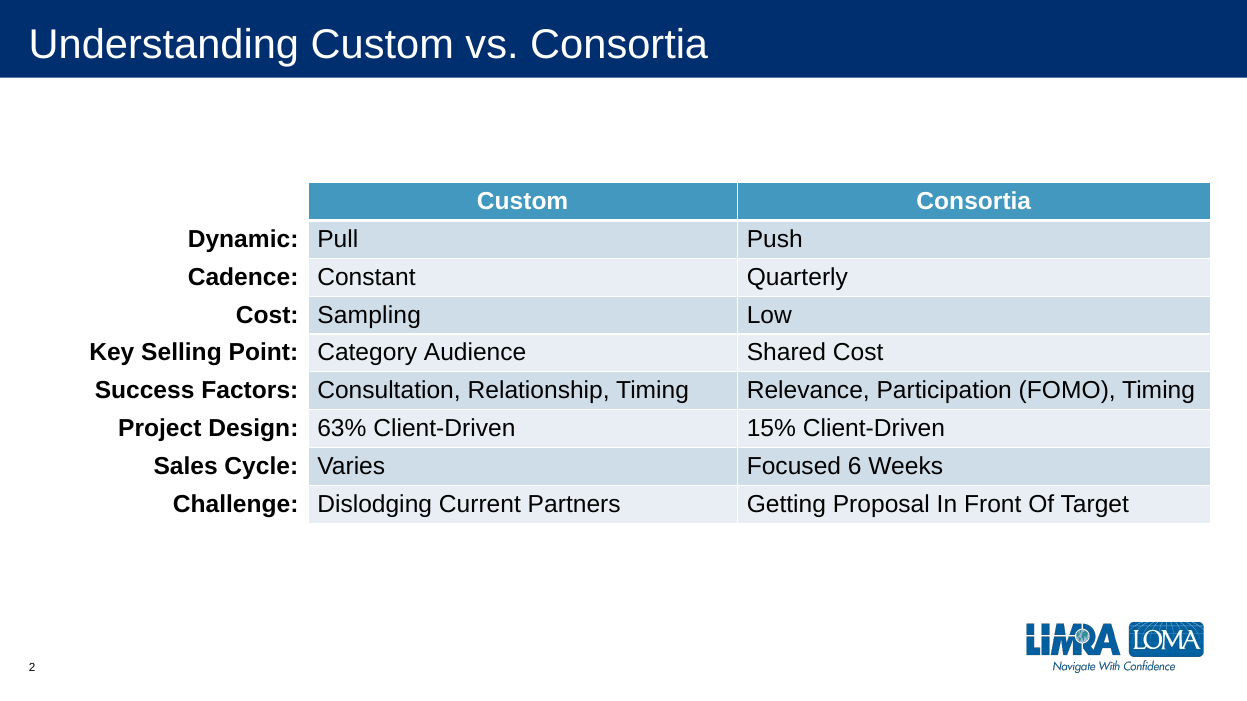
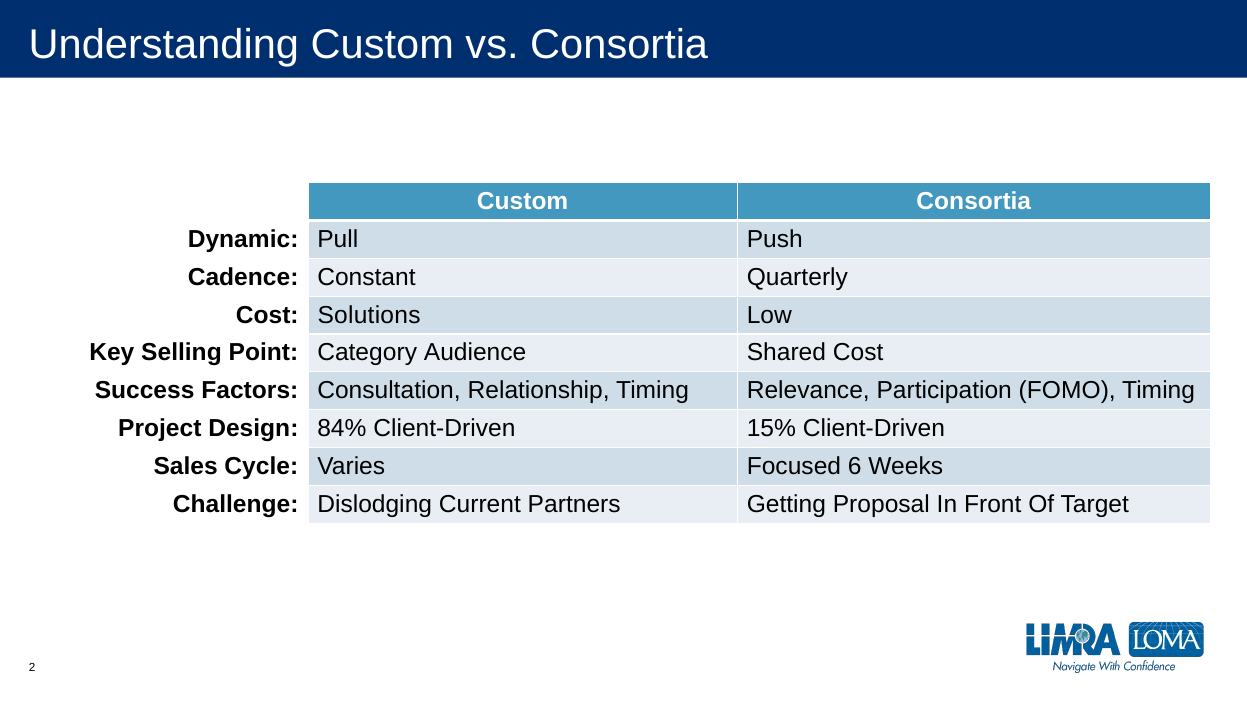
Sampling: Sampling -> Solutions
63%: 63% -> 84%
